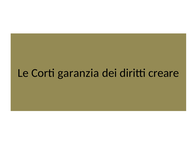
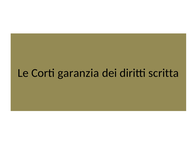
creare: creare -> scritta
